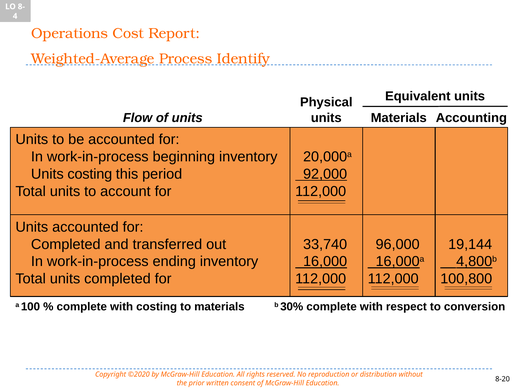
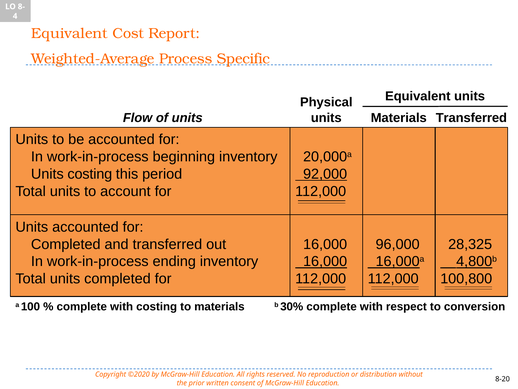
Operations at (70, 33): Operations -> Equivalent
Identify: Identify -> Specific
Materials Accounting: Accounting -> Transferred
33,740 at (325, 244): 33,740 -> 16,000
19,144: 19,144 -> 28,325
